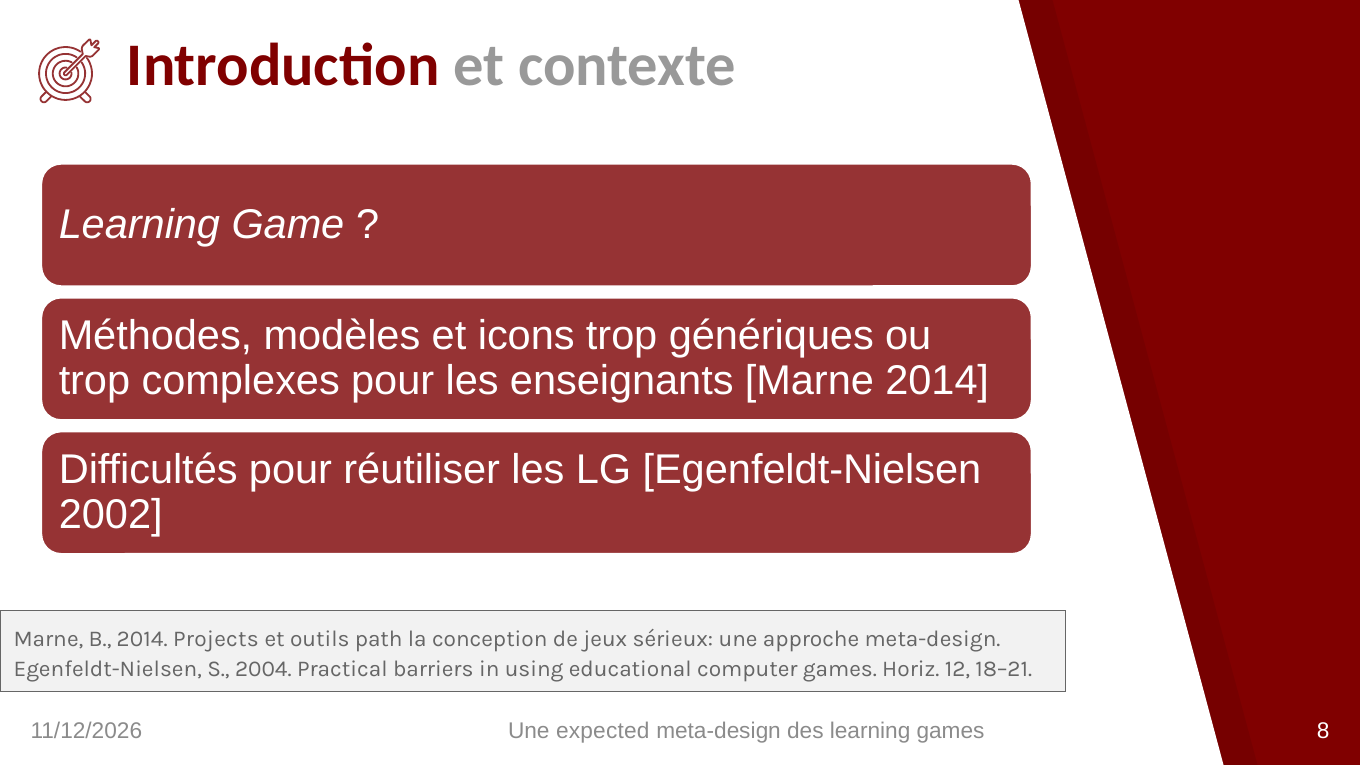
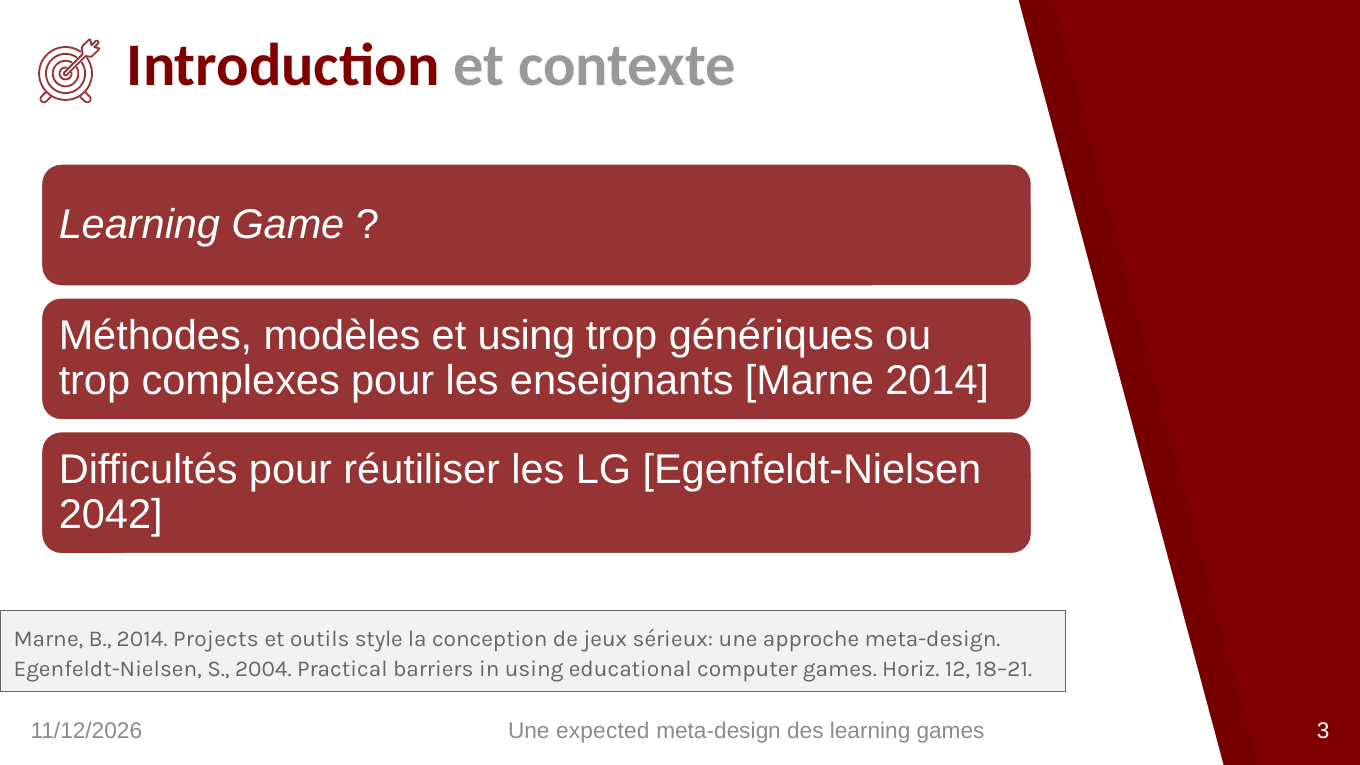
et icons: icons -> using
2002: 2002 -> 2042
path: path -> style
8: 8 -> 3
